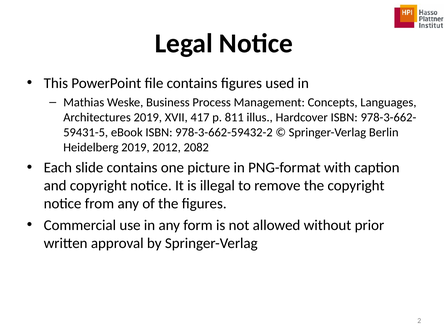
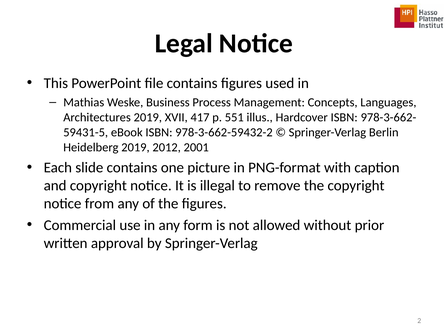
811: 811 -> 551
2082: 2082 -> 2001
